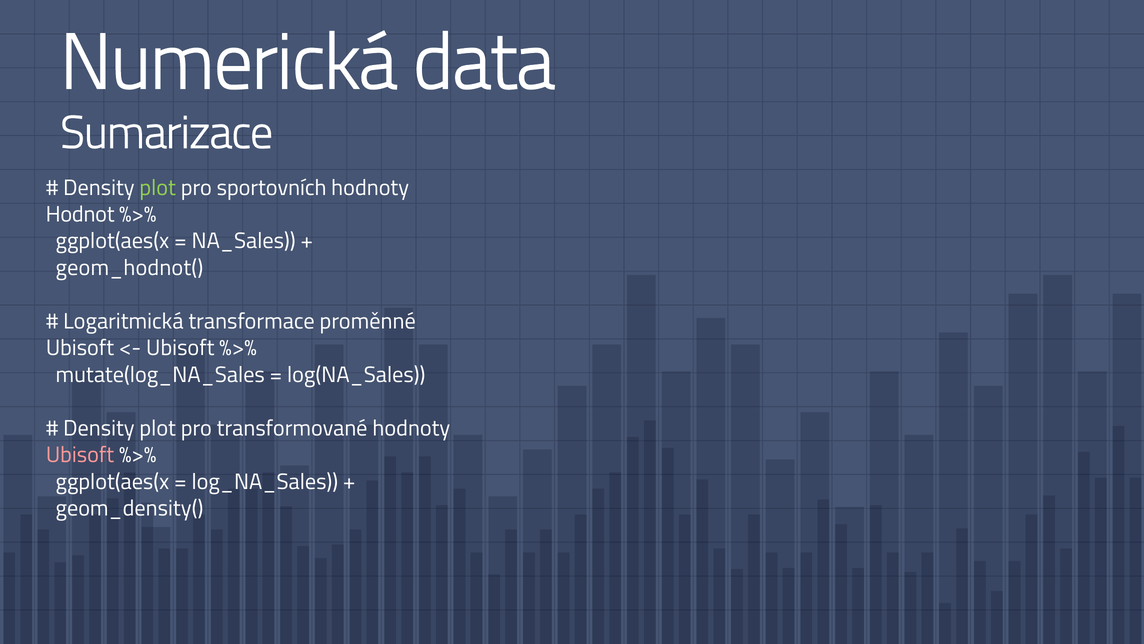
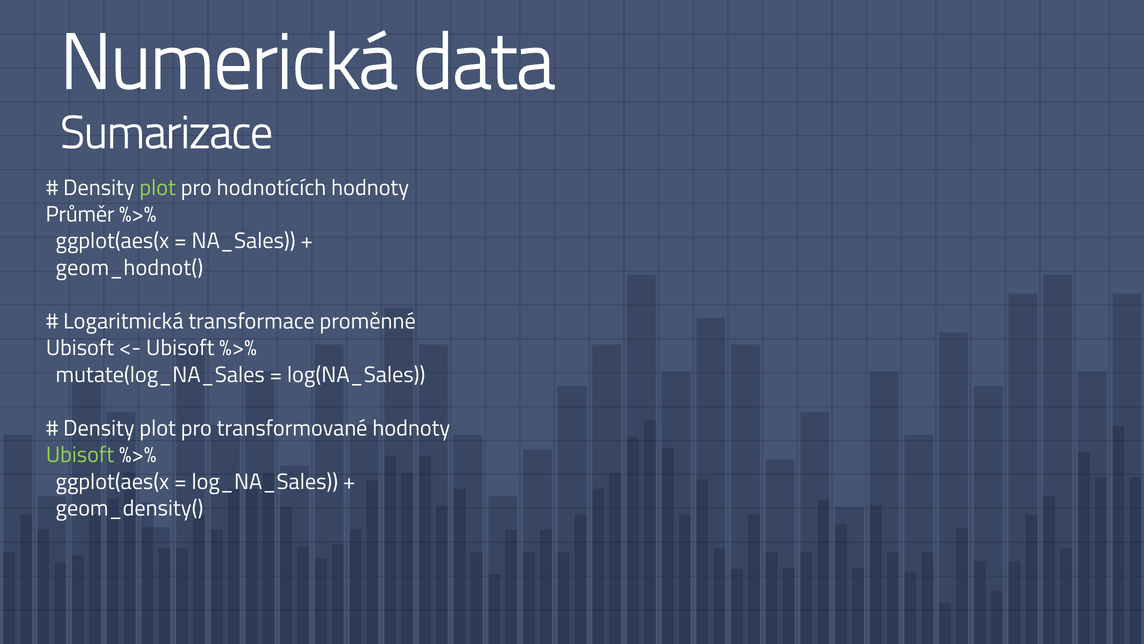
sportovních: sportovních -> hodnotících
Hodnot: Hodnot -> Průměr
Ubisoft at (80, 455) colour: pink -> light green
